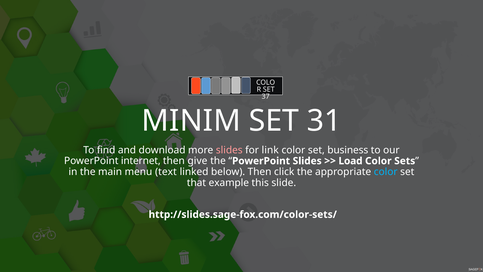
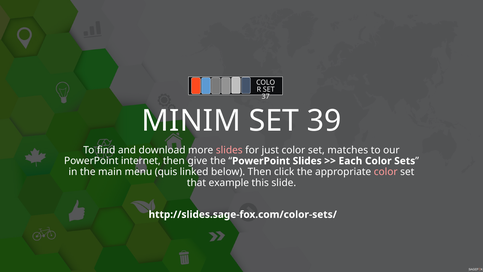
31: 31 -> 39
link: link -> just
business: business -> matches
Load: Load -> Each
text: text -> quis
color at (386, 172) colour: light blue -> pink
